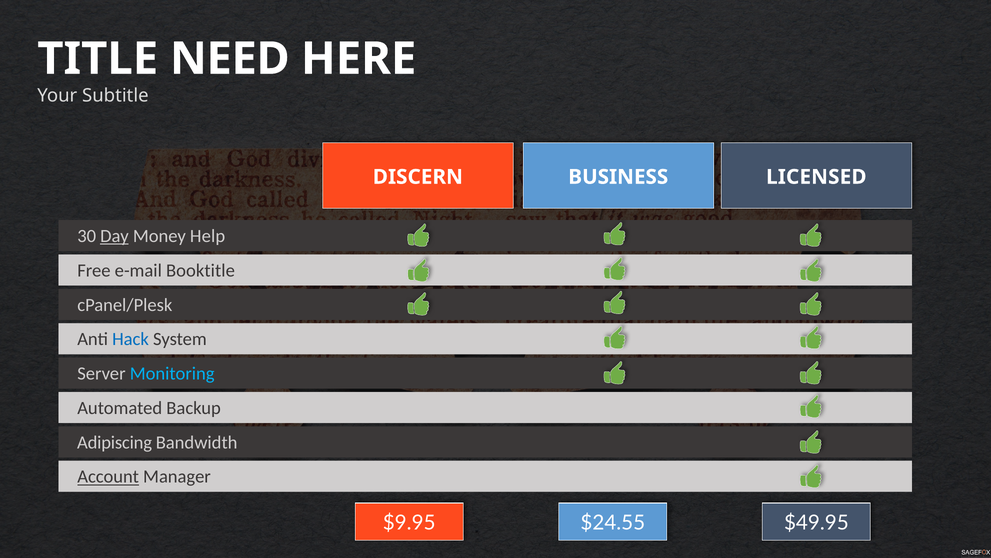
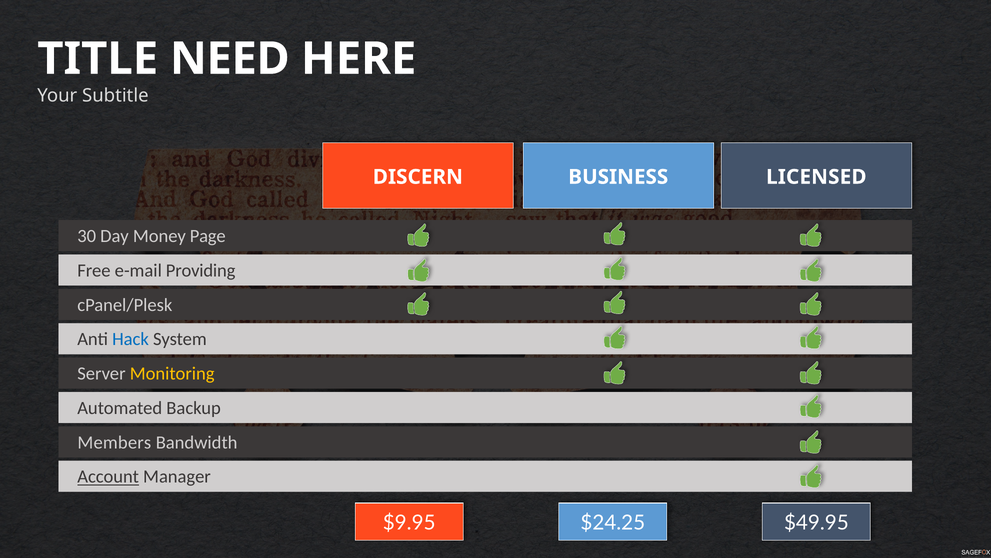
Day underline: present -> none
Help: Help -> Page
Booktitle: Booktitle -> Providing
Monitoring colour: light blue -> yellow
Adipiscing: Adipiscing -> Members
$24.55: $24.55 -> $24.25
